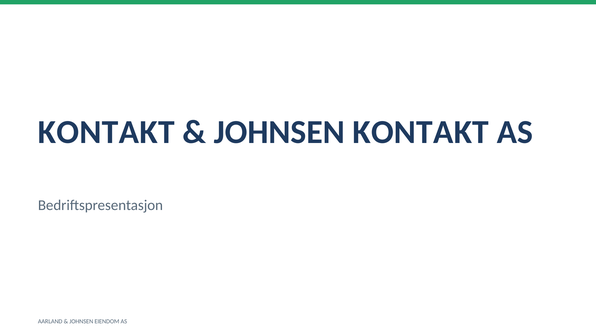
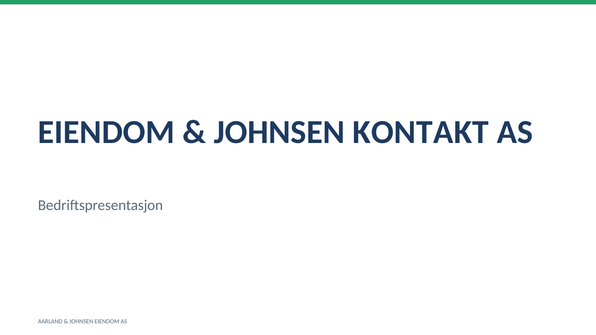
KONTAKT at (106, 132): KONTAKT -> EIENDOM
